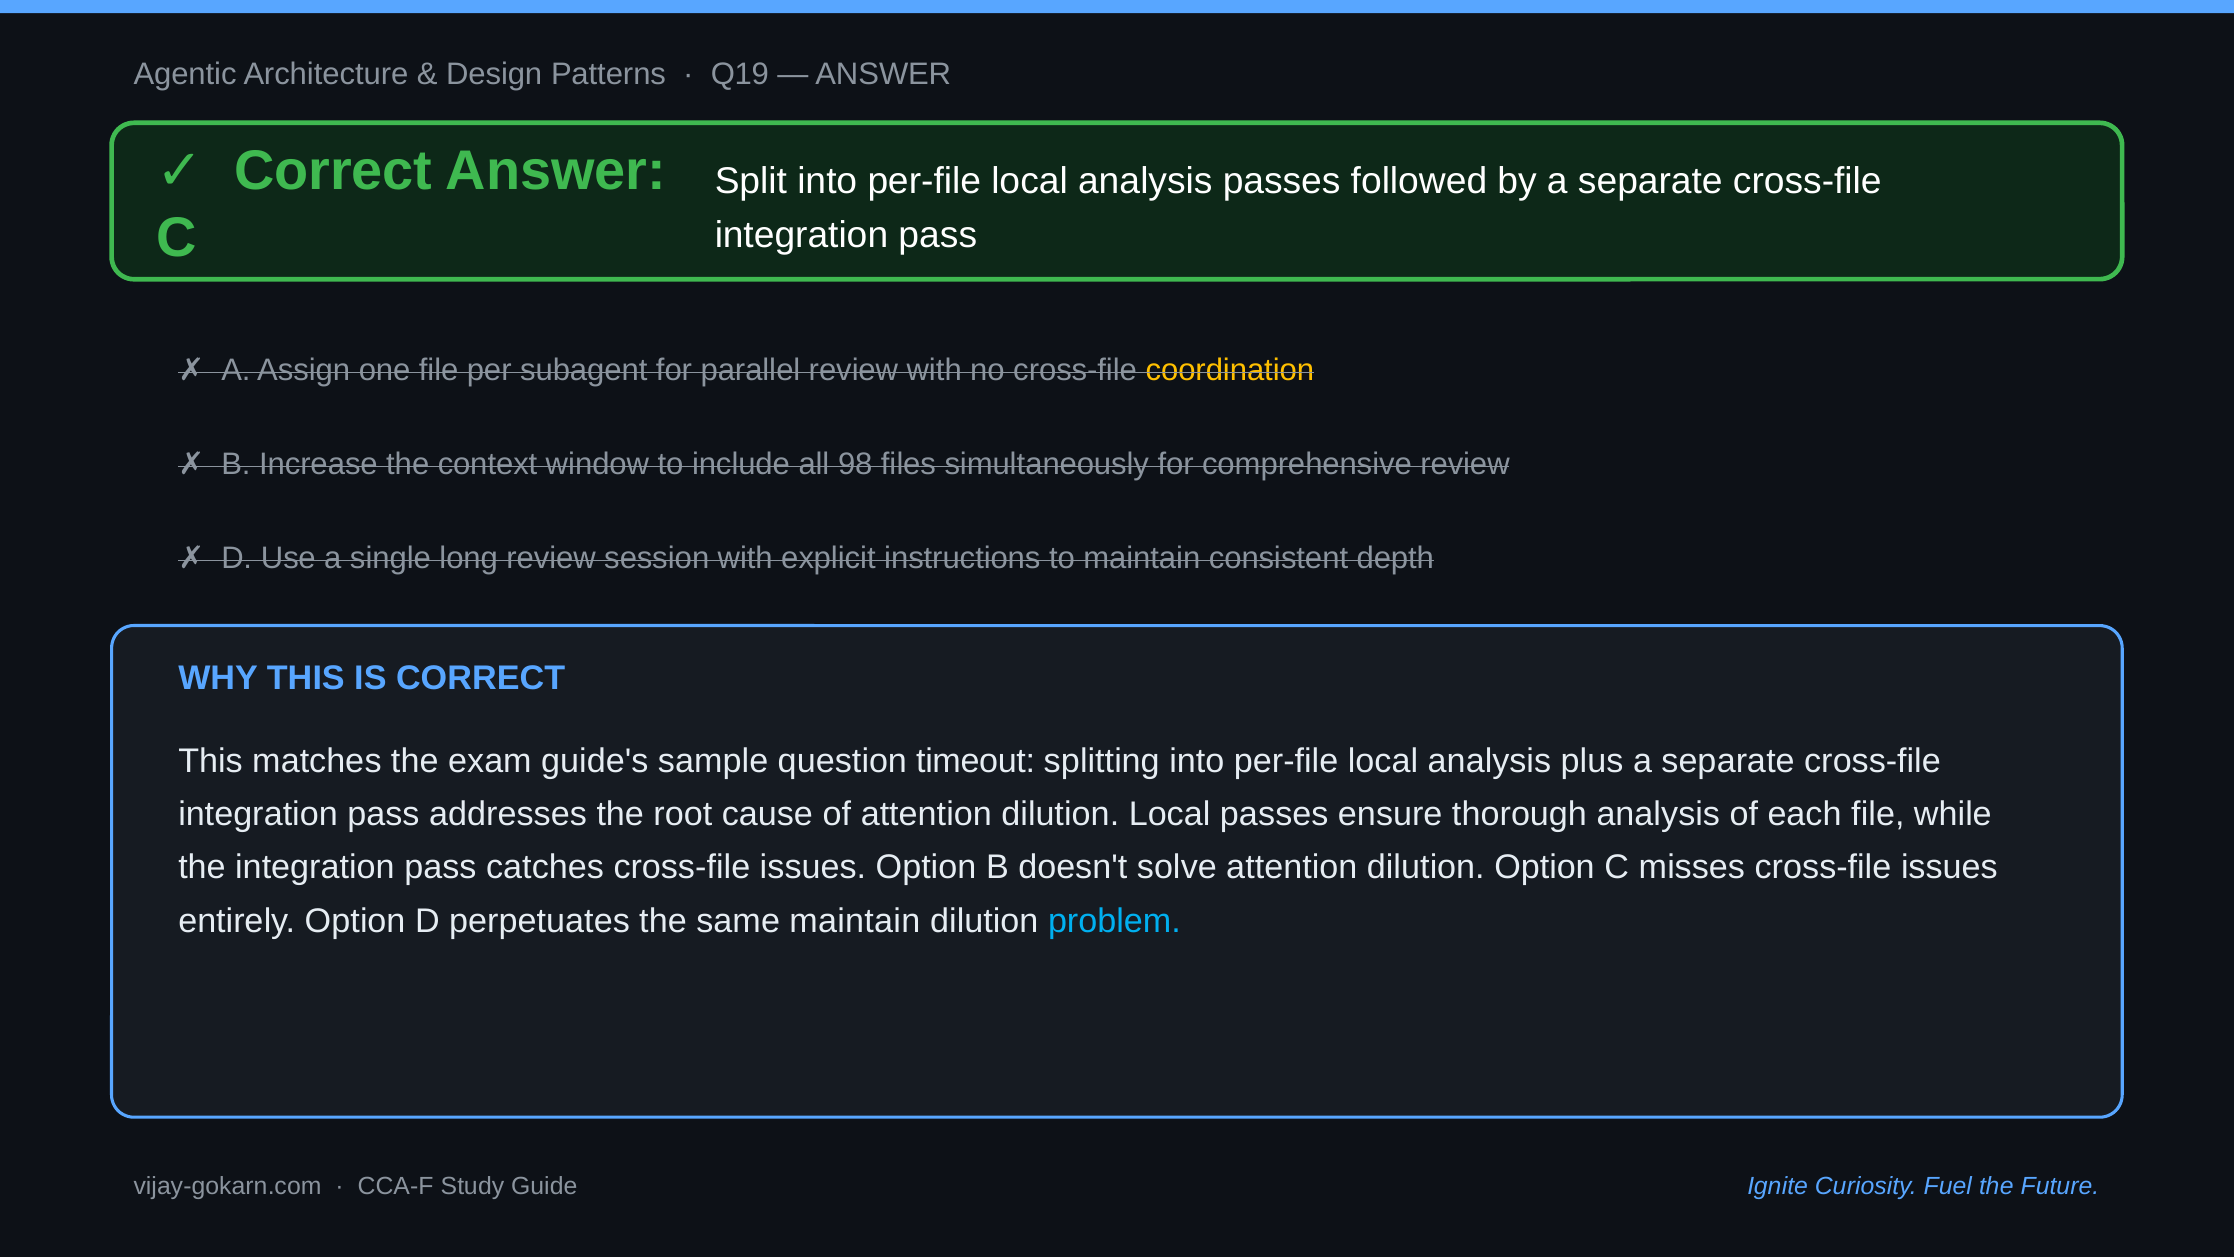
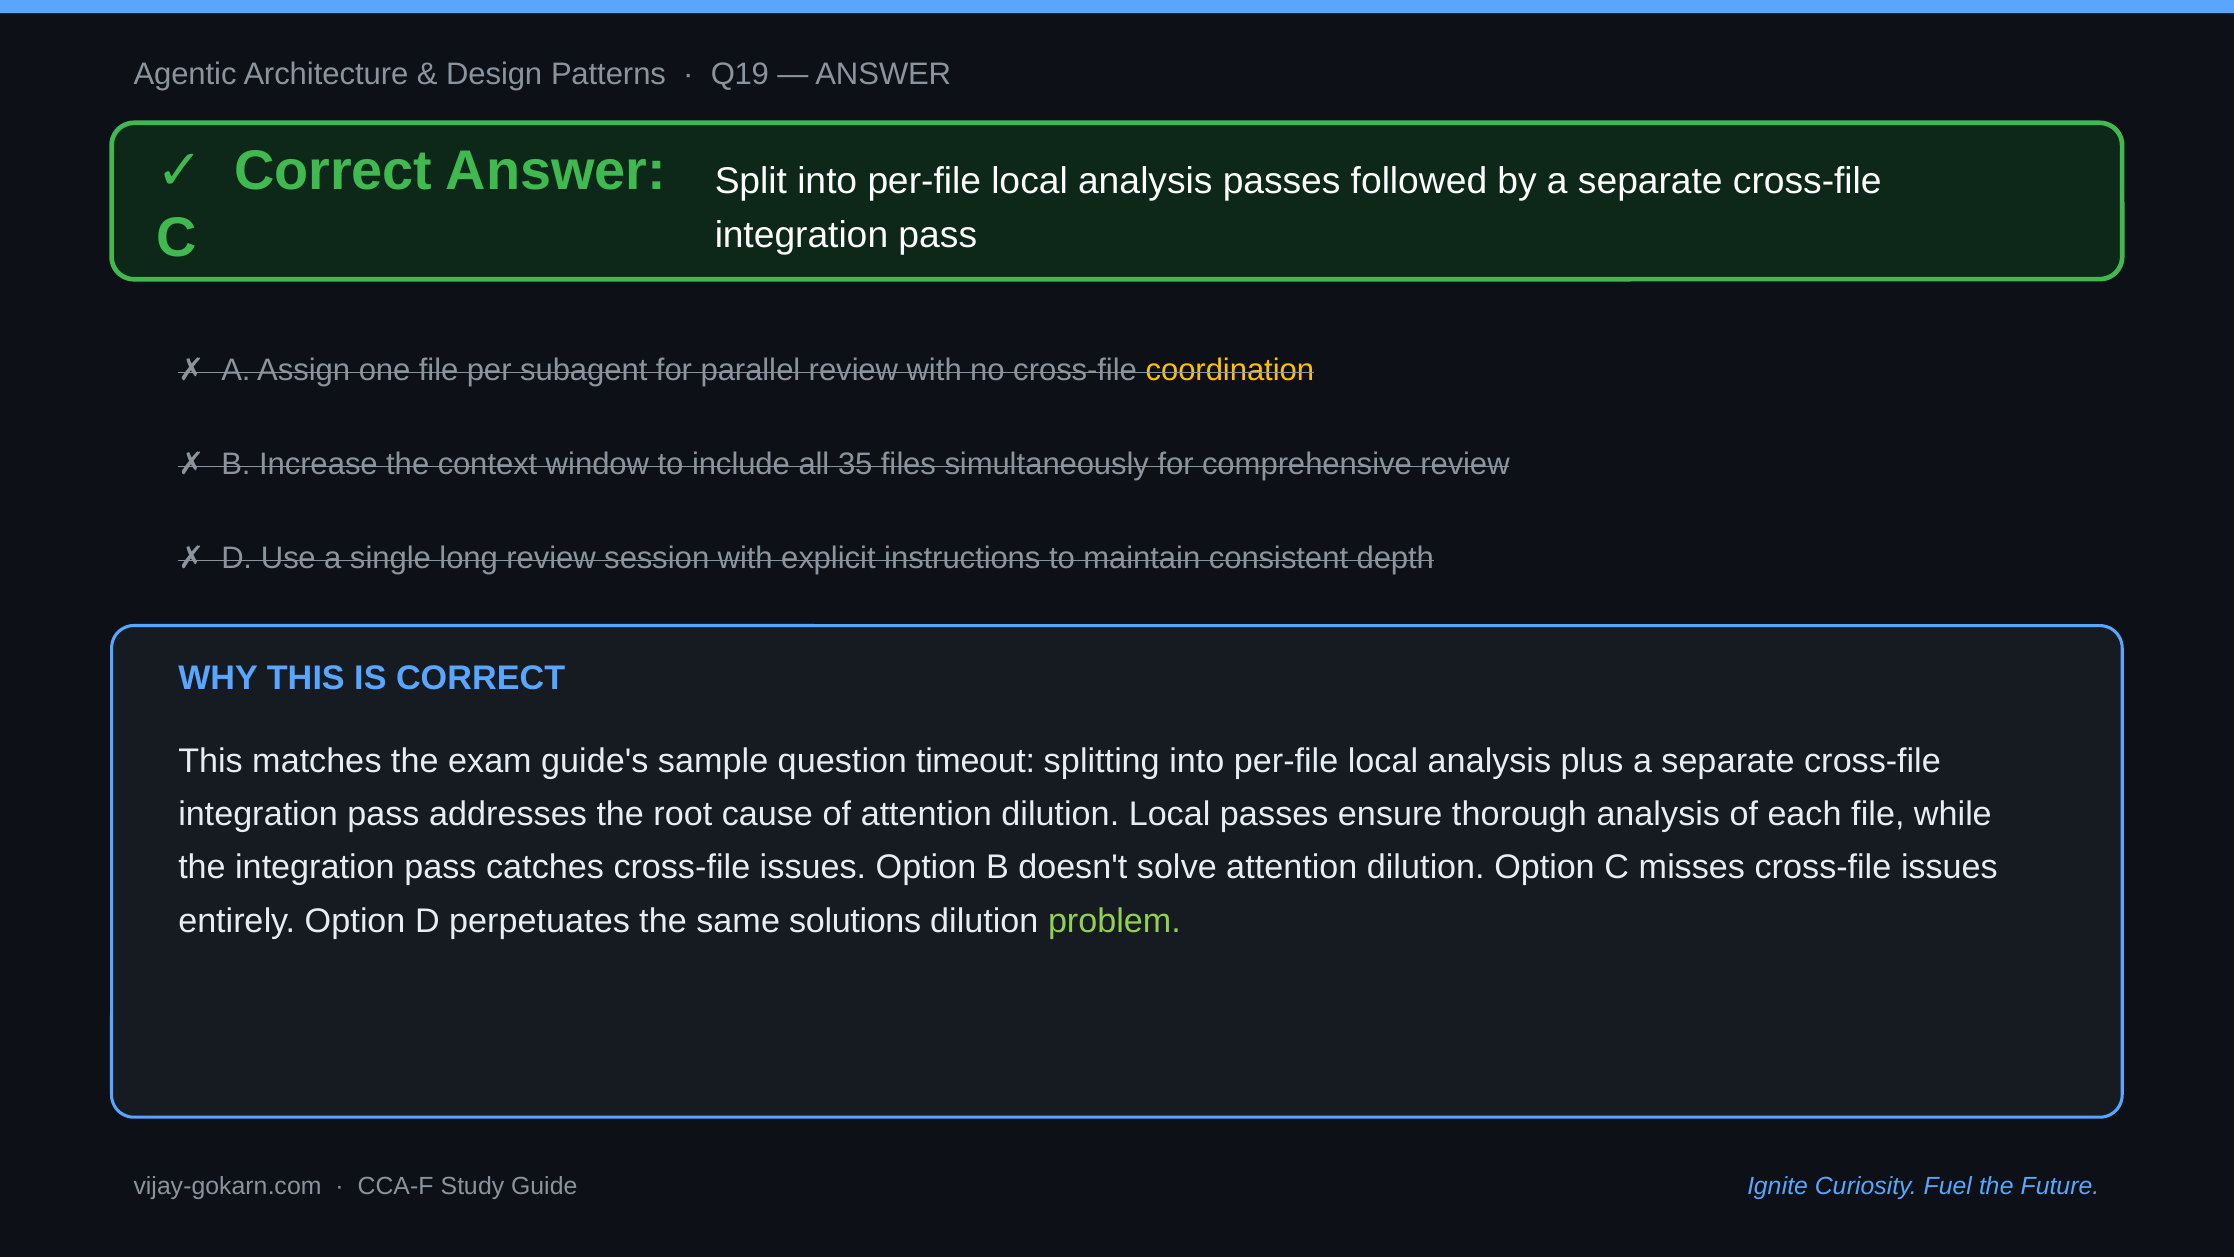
98: 98 -> 35
same maintain: maintain -> solutions
problem colour: light blue -> light green
